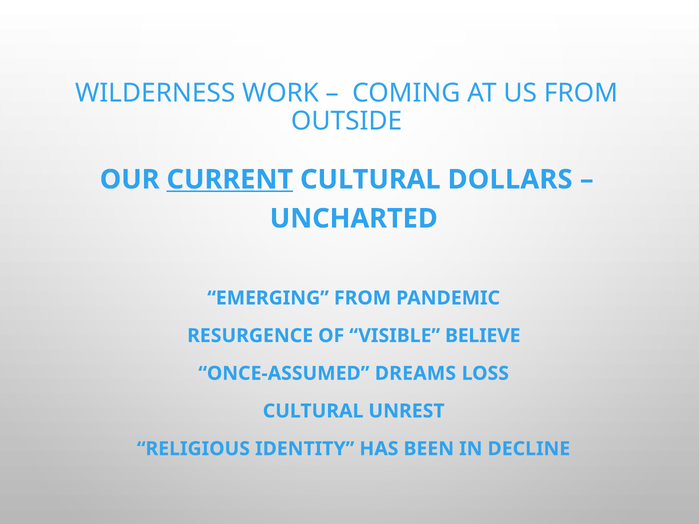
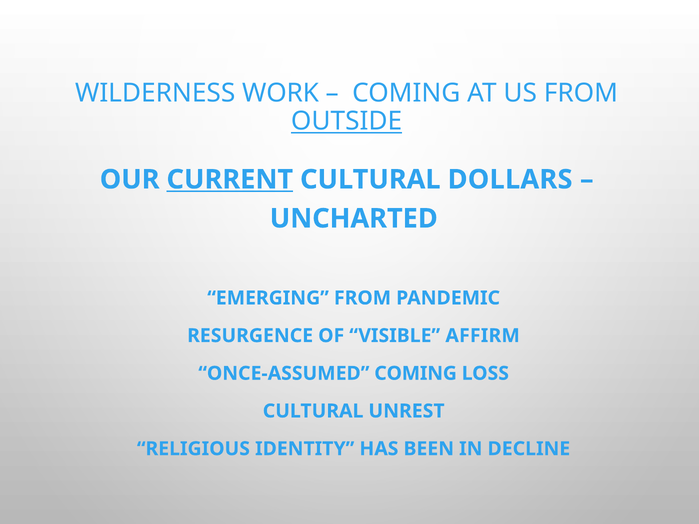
OUTSIDE underline: none -> present
BELIEVE: BELIEVE -> AFFIRM
ONCE-ASSUMED DREAMS: DREAMS -> COMING
